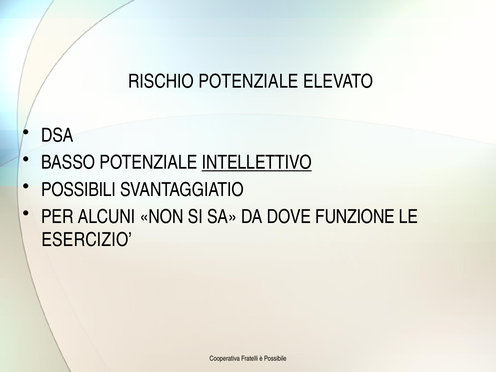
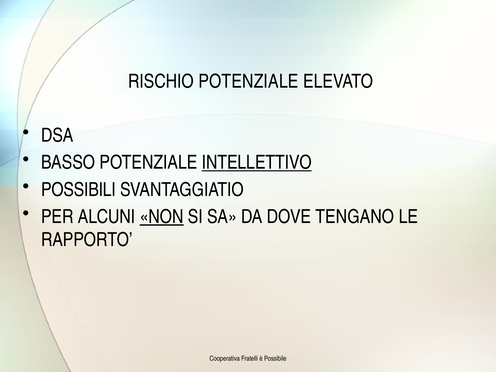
NON underline: none -> present
FUNZIONE: FUNZIONE -> TENGANO
ESERCIZIO: ESERCIZIO -> RAPPORTO
